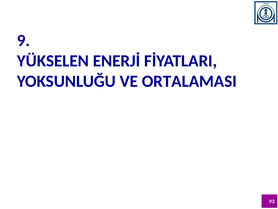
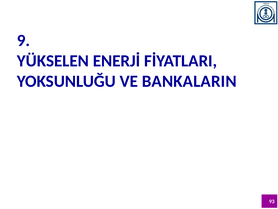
ORTALAMASI: ORTALAMASI -> BANKALARIN
